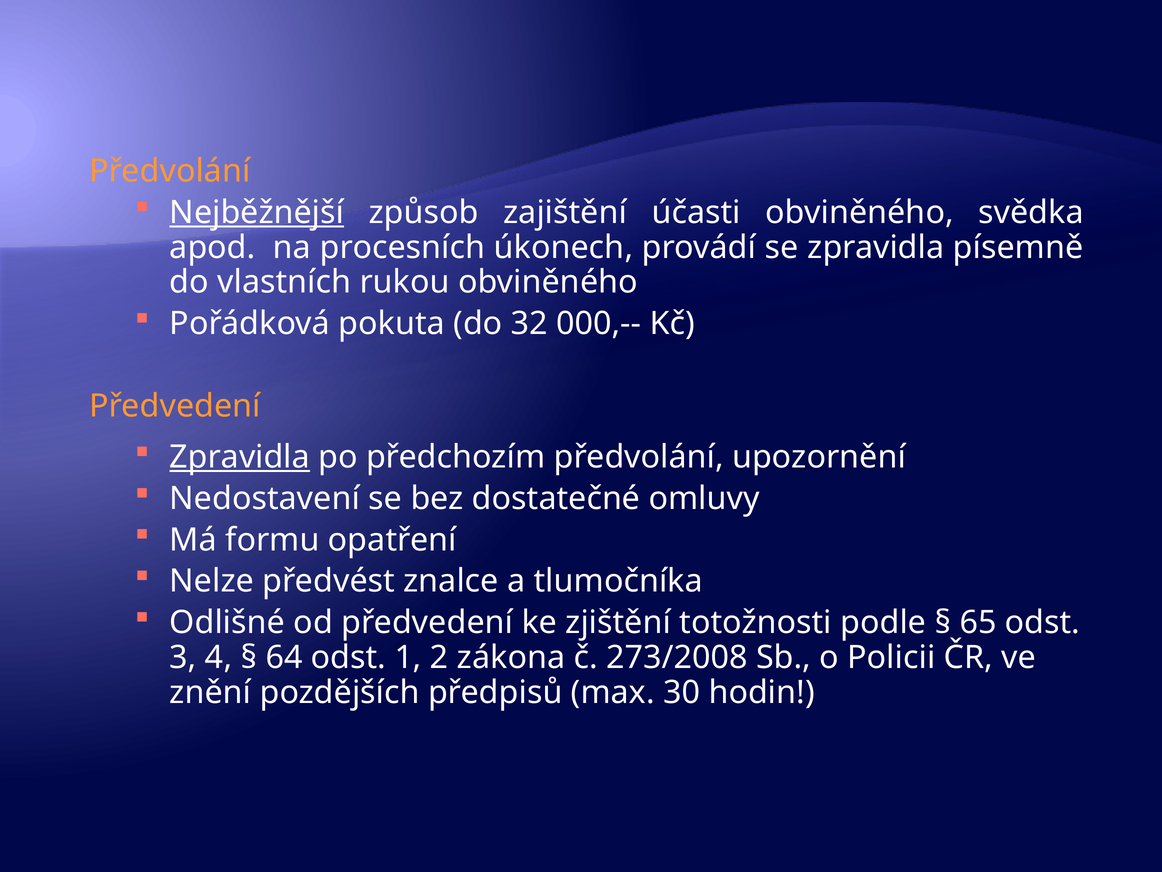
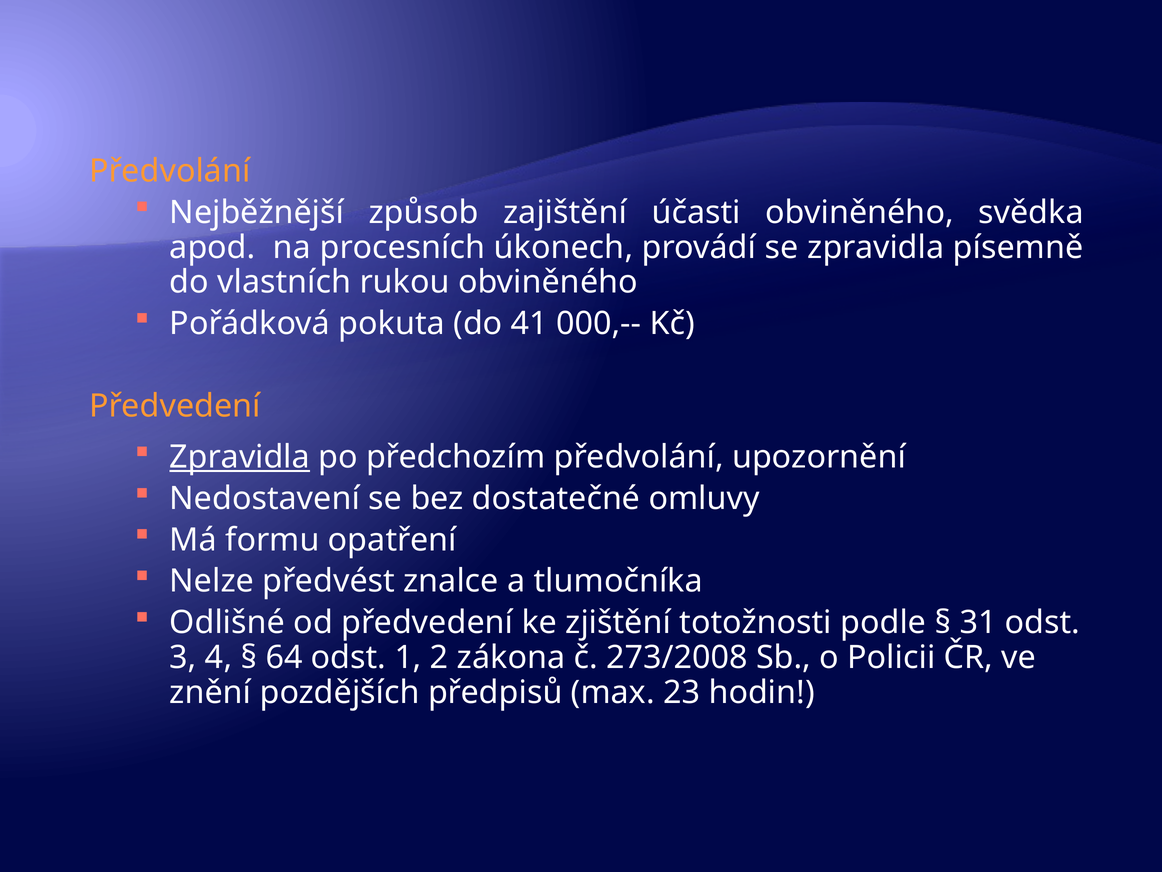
Nejběžnější underline: present -> none
32: 32 -> 41
65: 65 -> 31
30: 30 -> 23
